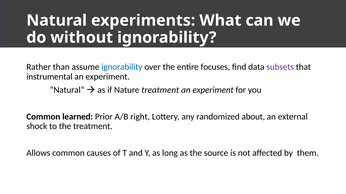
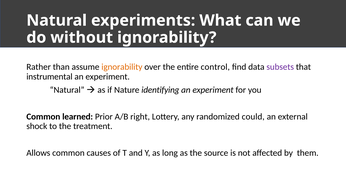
ignorability at (122, 67) colour: blue -> orange
focuses: focuses -> control
Nature treatment: treatment -> identifying
about: about -> could
